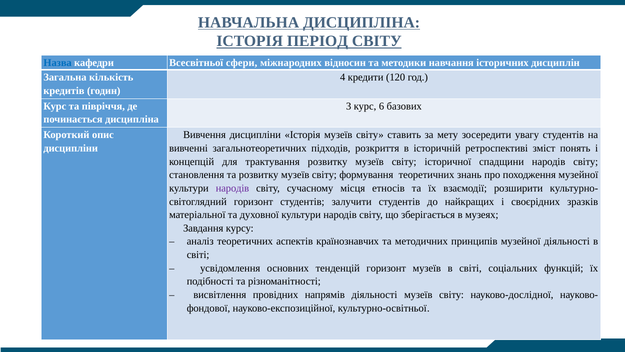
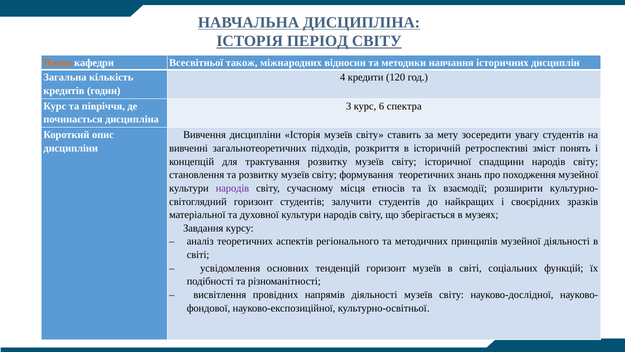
Назва colour: blue -> orange
сфери: сфери -> також
базових: базових -> спектра
країнознавчих: країнознавчих -> регіонального
